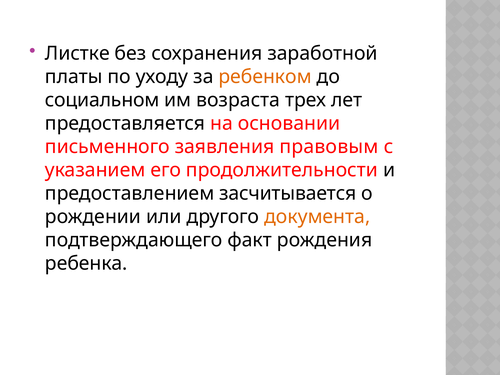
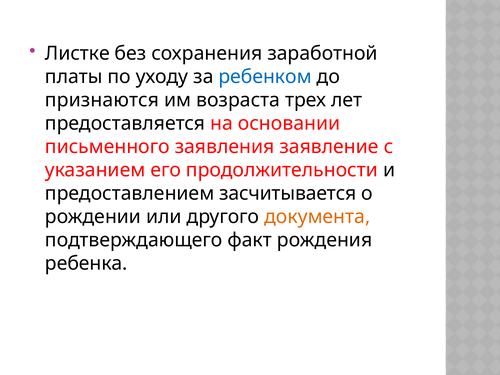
ребенком colour: orange -> blue
социальном: социальном -> признаются
правовым: правовым -> заявление
